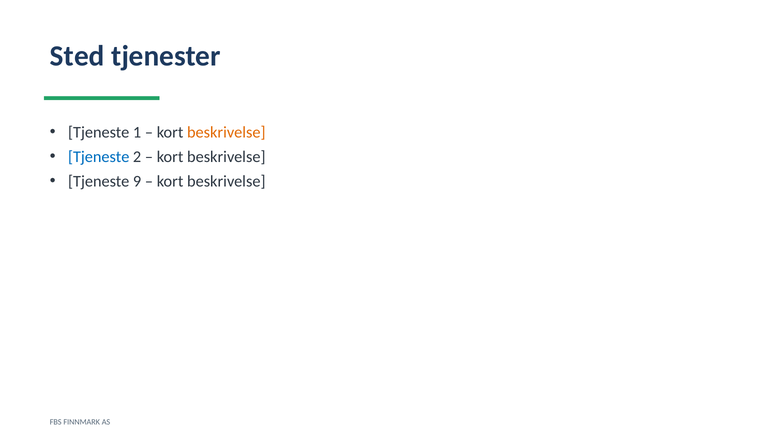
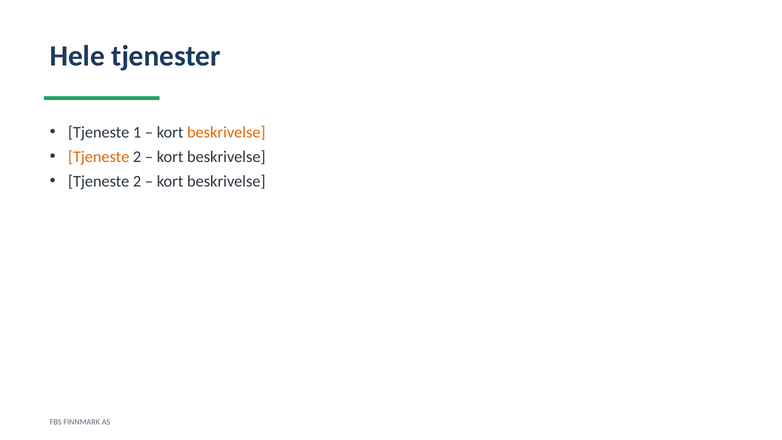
Sted: Sted -> Hele
Tjeneste at (99, 157) colour: blue -> orange
9 at (137, 181): 9 -> 2
